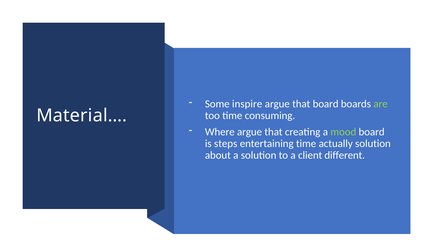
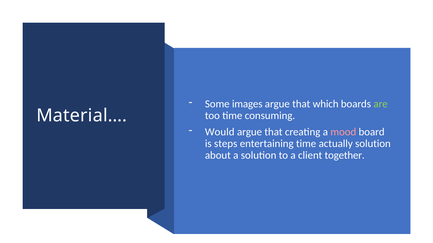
inspire: inspire -> images
that board: board -> which
Where: Where -> Would
mood colour: light green -> pink
different: different -> together
